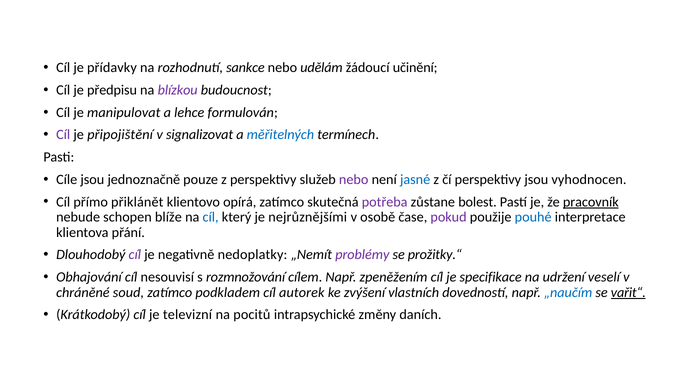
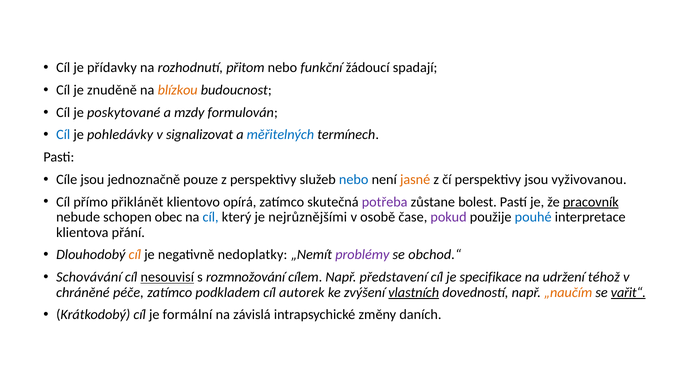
sankce: sankce -> přitom
udělám: udělám -> funkční
učinění: učinění -> spadají
předpisu: předpisu -> znuděně
blízkou colour: purple -> orange
manipulovat: manipulovat -> poskytované
lehce: lehce -> mzdy
Cíl at (63, 135) colour: purple -> blue
připojištění: připojištění -> pohledávky
nebo at (354, 180) colour: purple -> blue
jasné colour: blue -> orange
vyhodnocen: vyhodnocen -> vyživovanou
blíže: blíže -> obec
cíl at (135, 255) colour: purple -> orange
prožitky.“: prožitky.“ -> obchod.“
Obhajování: Obhajování -> Schovávání
nesouvisí underline: none -> present
zpeněžením: zpeněžením -> představení
veselí: veselí -> téhož
soud: soud -> péče
vlastních underline: none -> present
„naučím colour: blue -> orange
televizní: televizní -> formální
pocitů: pocitů -> závislá
